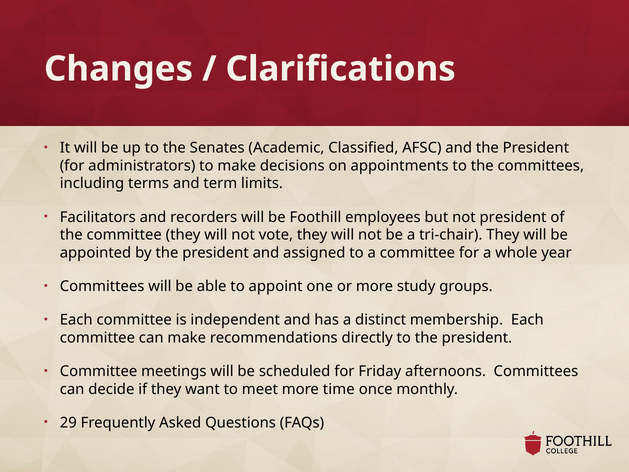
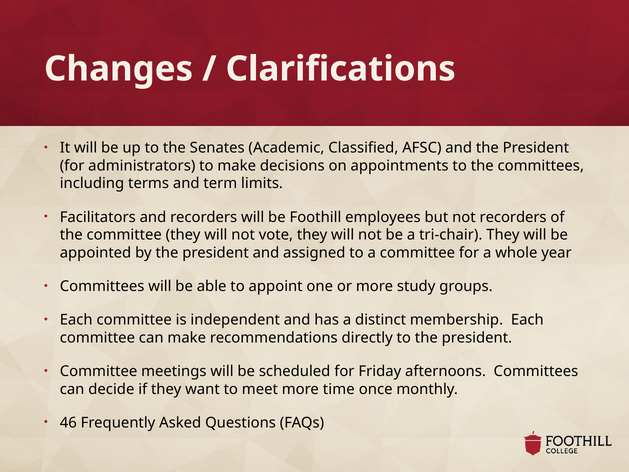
not president: president -> recorders
29: 29 -> 46
